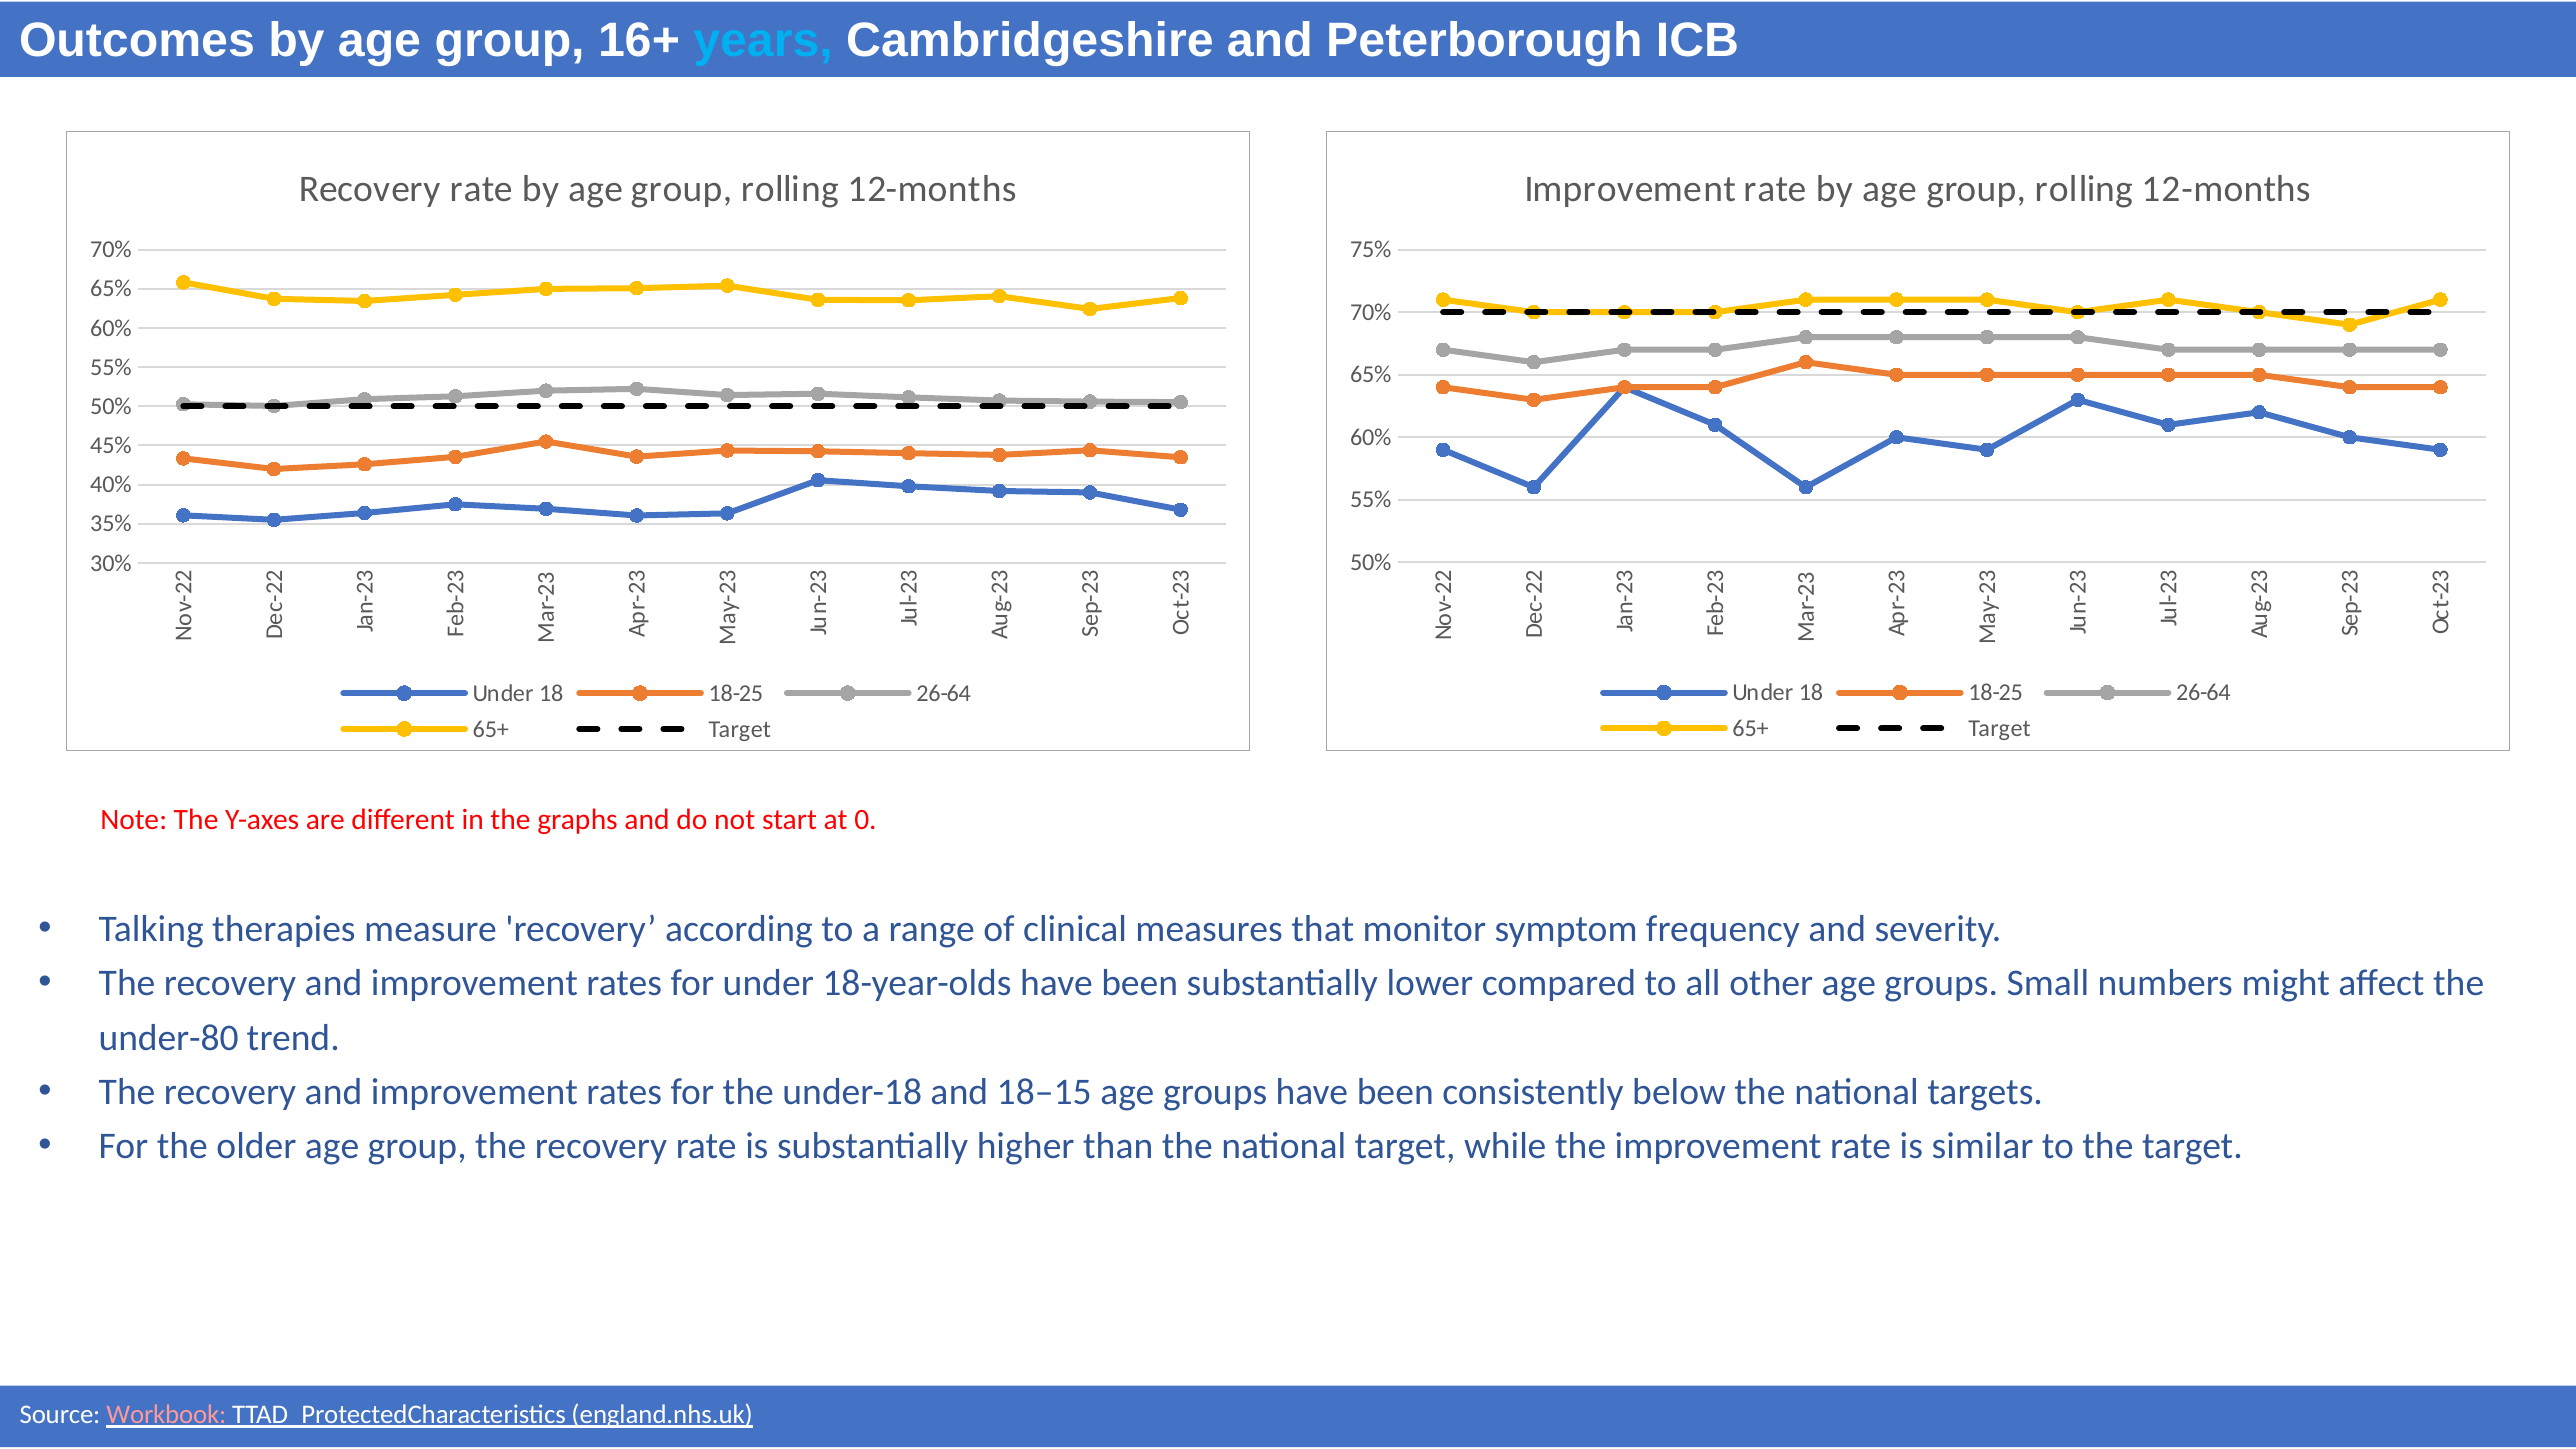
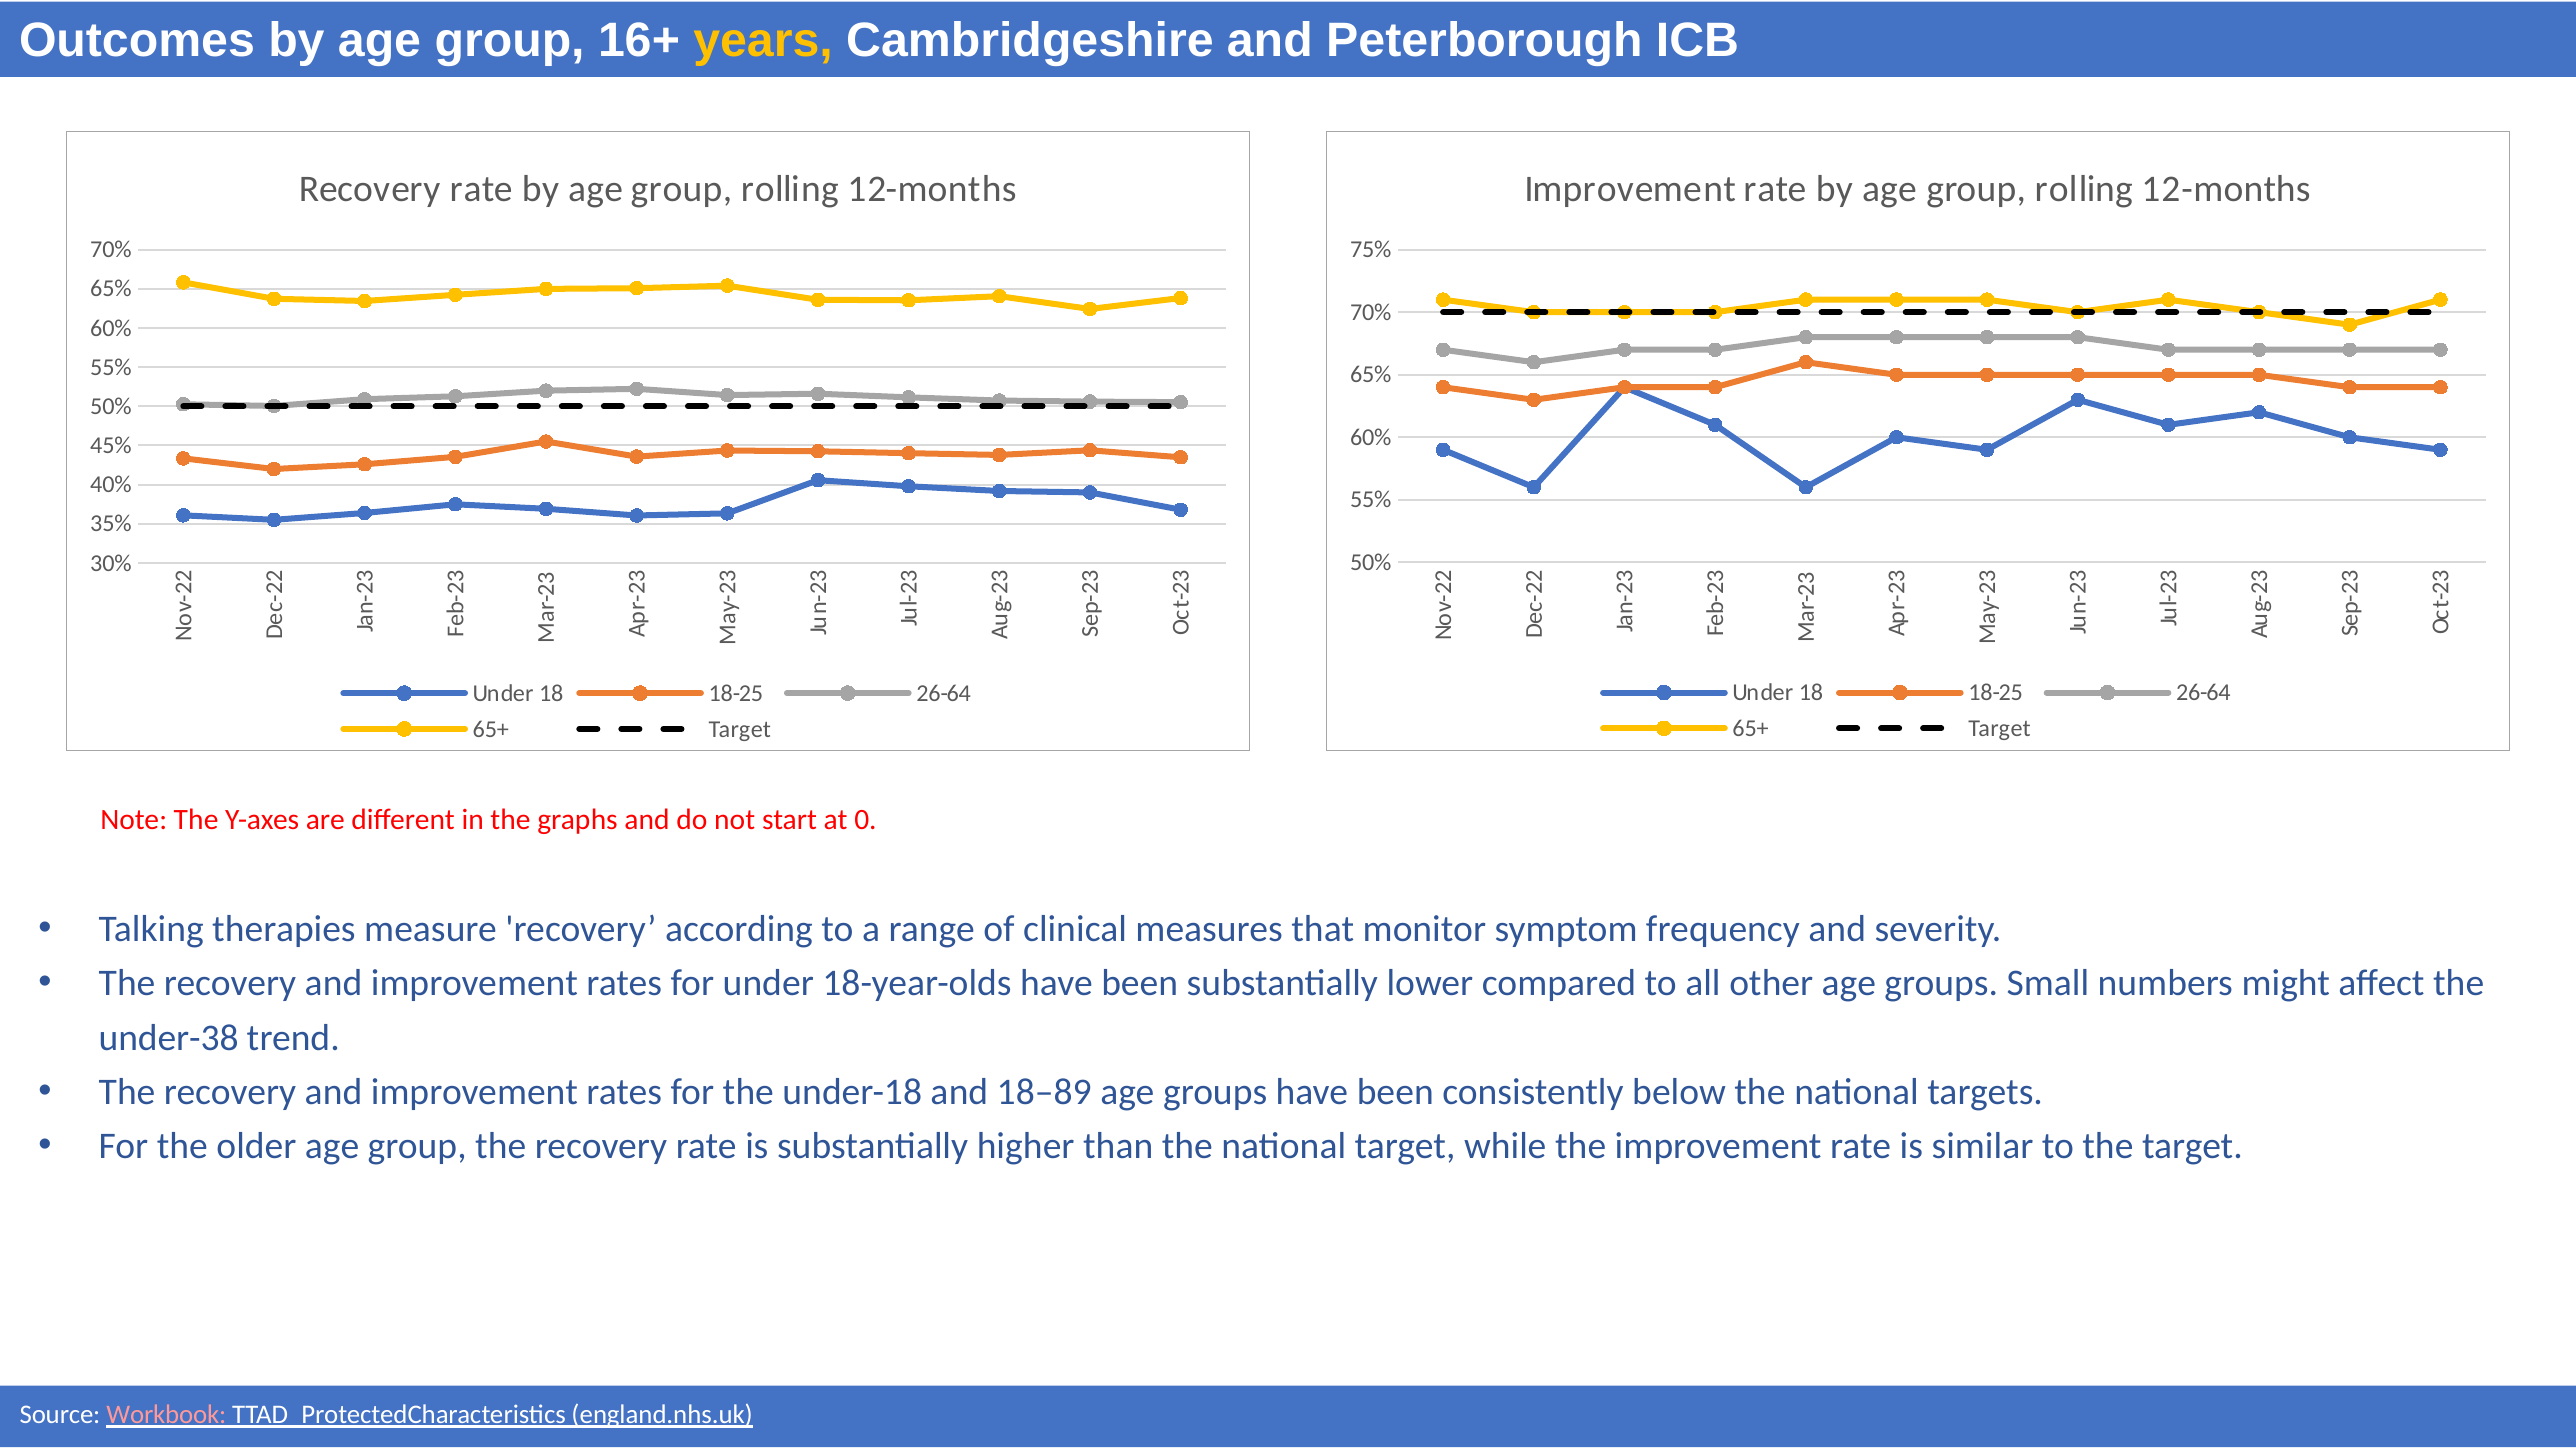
years colour: light blue -> yellow
under-80: under-80 -> under-38
18–15: 18–15 -> 18–89
